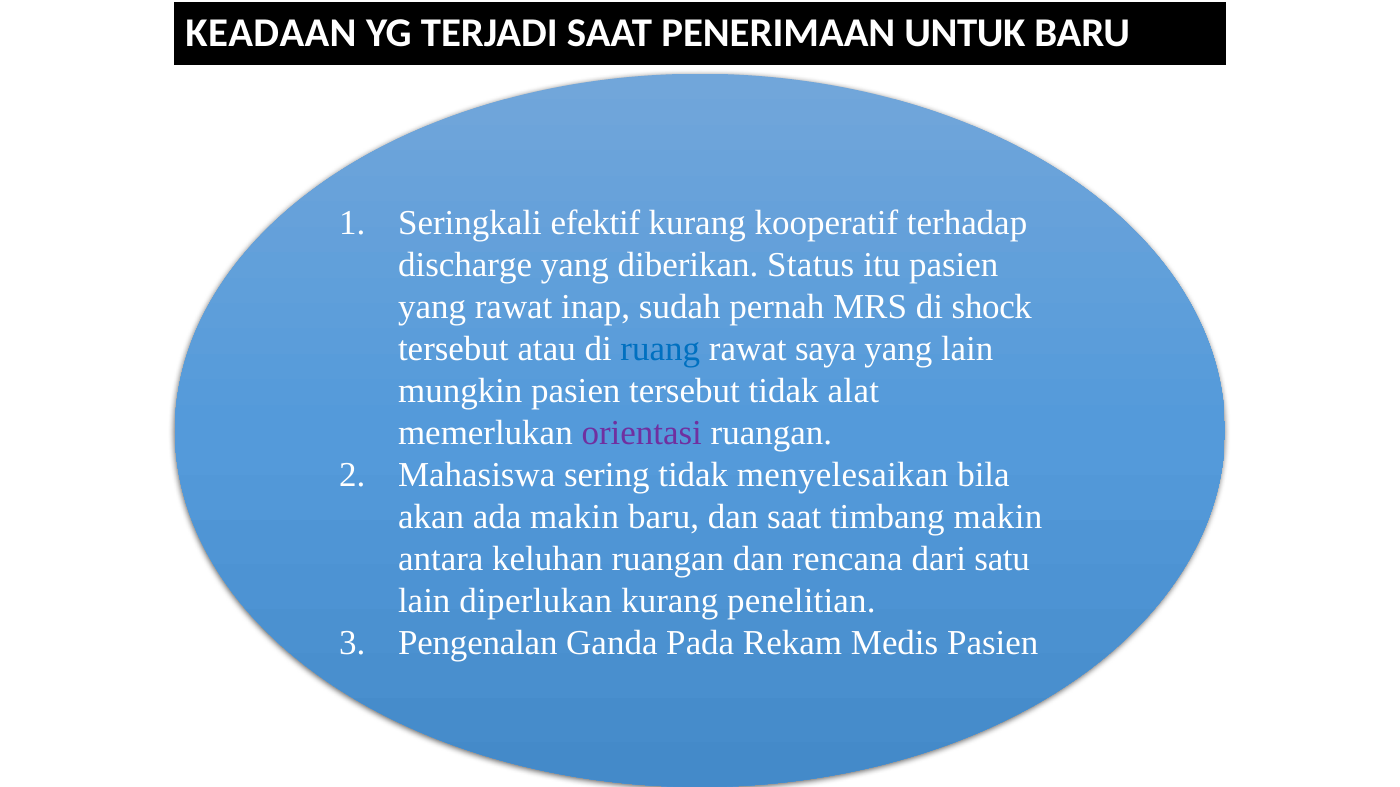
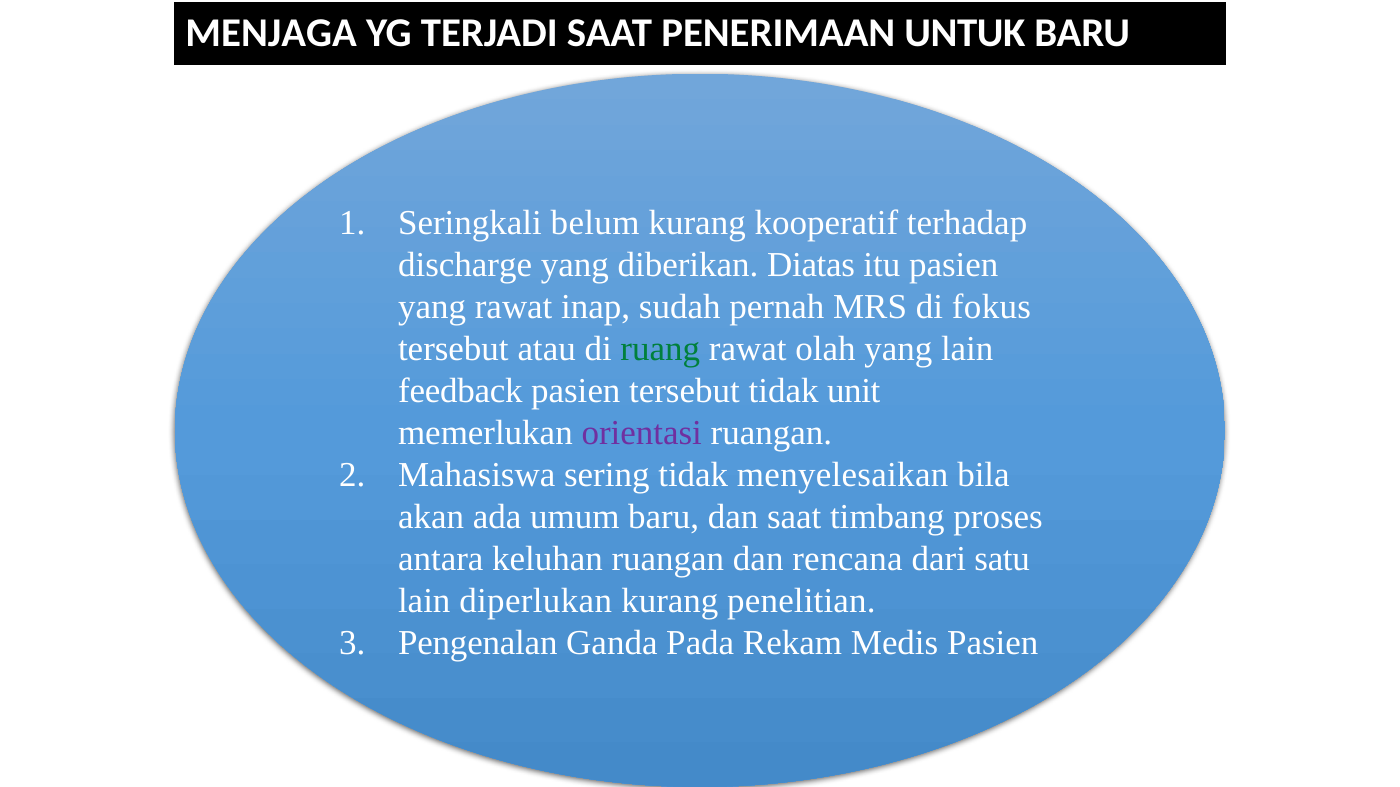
KEADAAN: KEADAAN -> MENJAGA
efektif: efektif -> belum
Status: Status -> Diatas
shock: shock -> fokus
ruang colour: blue -> green
saya: saya -> olah
mungkin: mungkin -> feedback
alat: alat -> unit
ada makin: makin -> umum
timbang makin: makin -> proses
